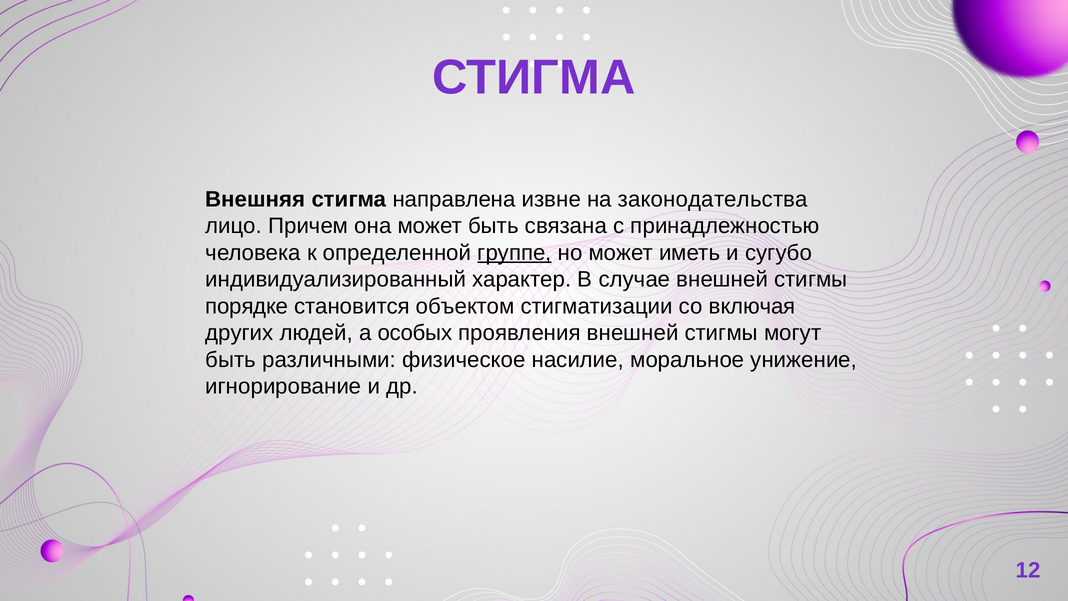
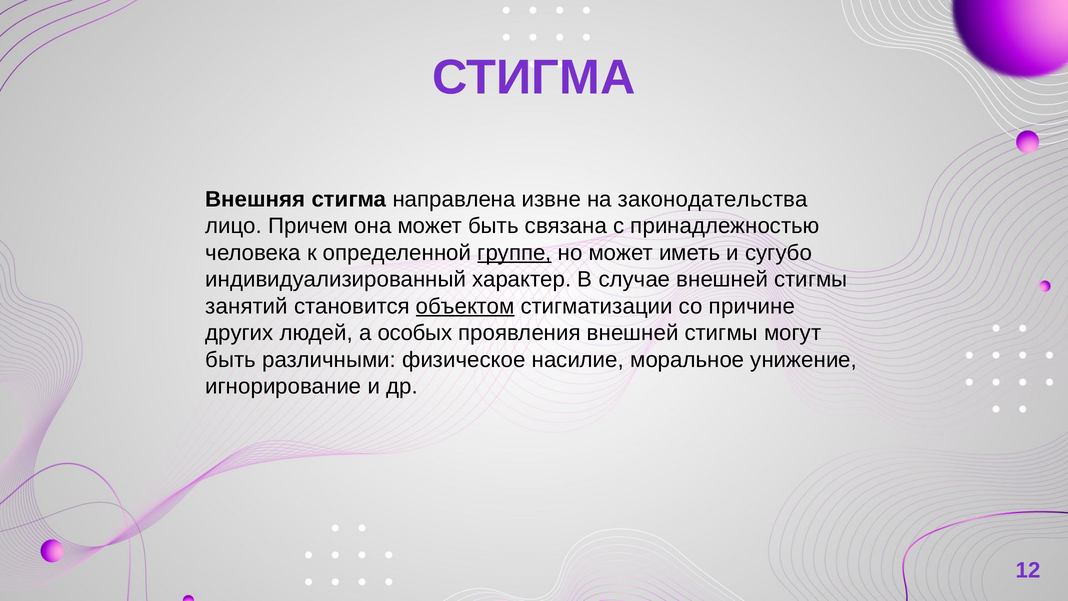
порядке: порядке -> занятий
объектом underline: none -> present
включая: включая -> причине
